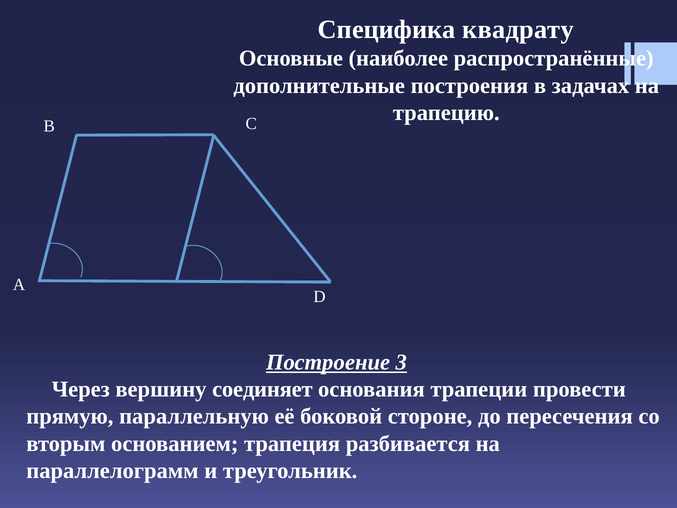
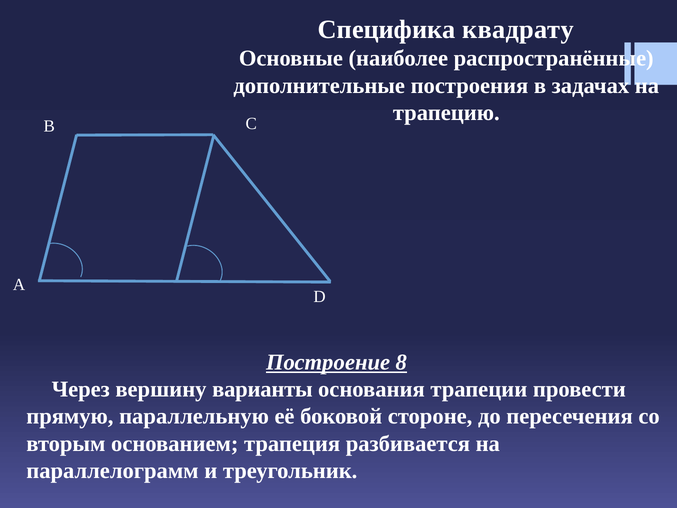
3: 3 -> 8
соединяет: соединяет -> варианты
